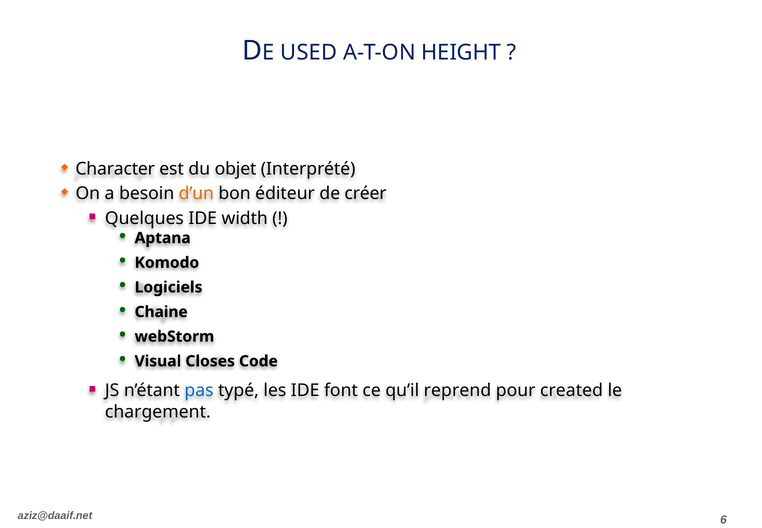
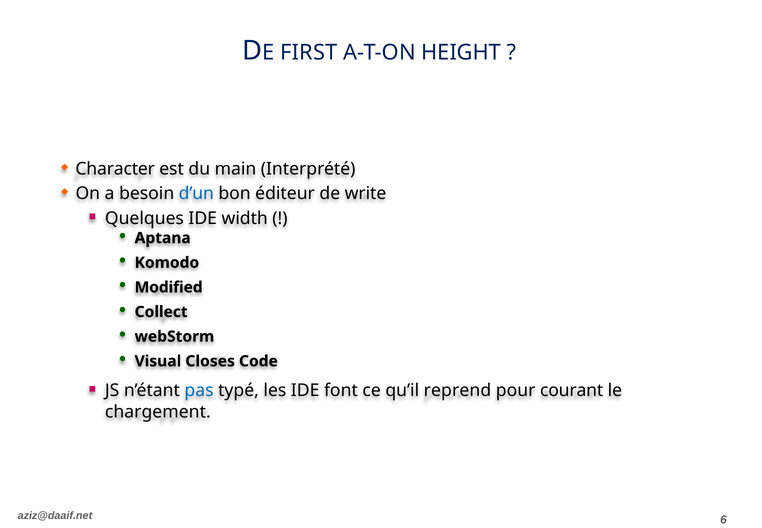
USED: USED -> FIRST
objet: objet -> main
d’un colour: orange -> blue
créer: créer -> write
Logiciels: Logiciels -> Modified
Chaine: Chaine -> Collect
created: created -> courant
